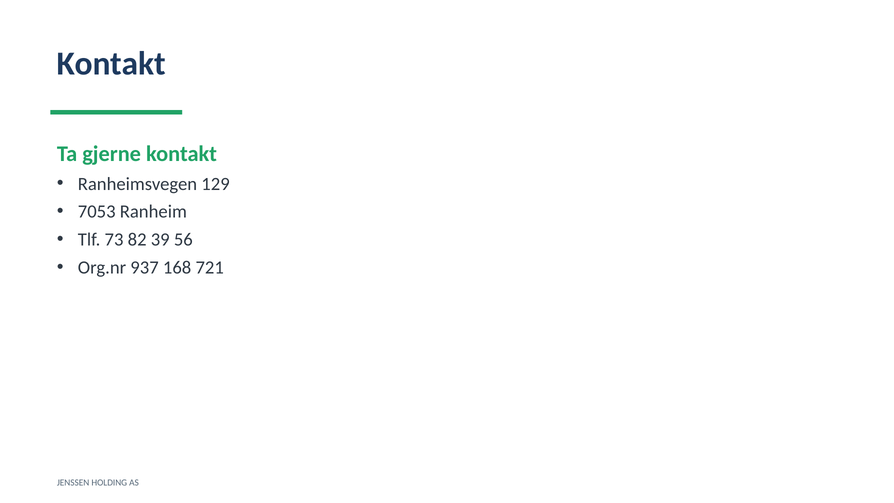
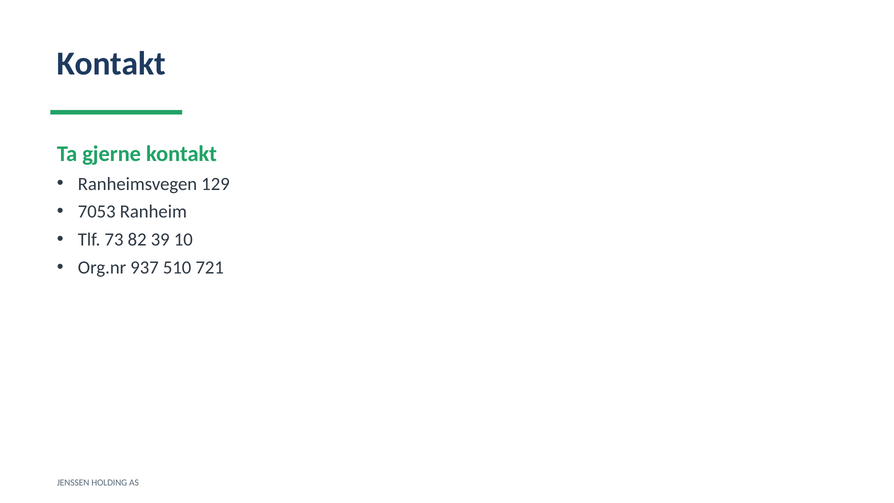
56: 56 -> 10
168: 168 -> 510
